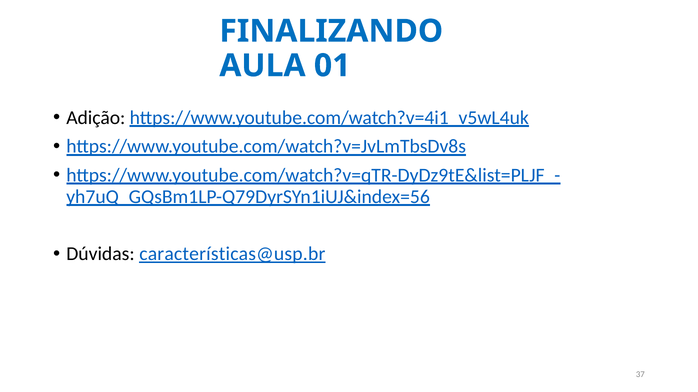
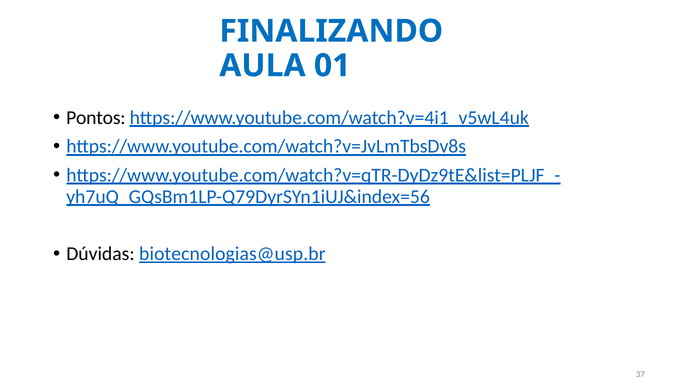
Adição: Adição -> Pontos
características@usp.br: características@usp.br -> biotecnologias@usp.br
